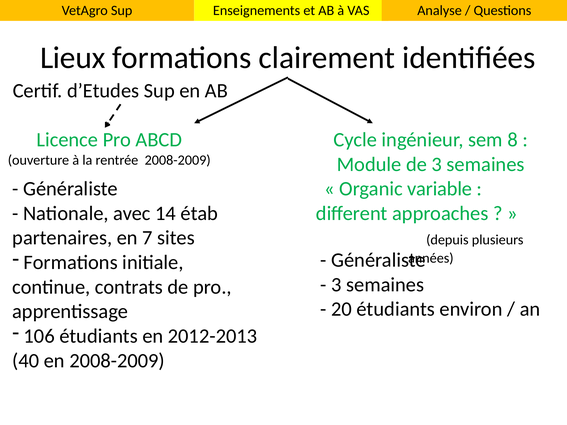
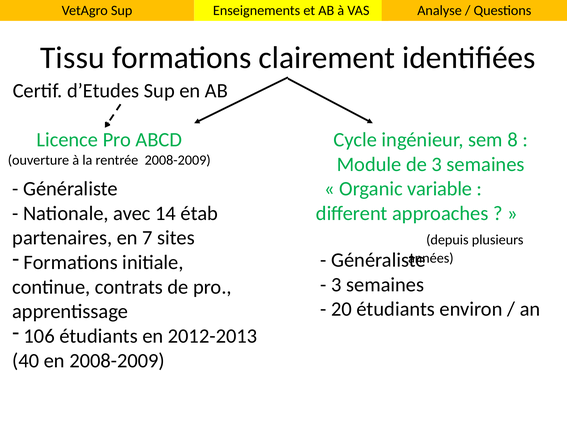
Lieux: Lieux -> Tissu
